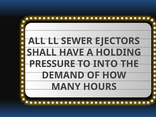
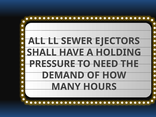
INTO: INTO -> NEED
